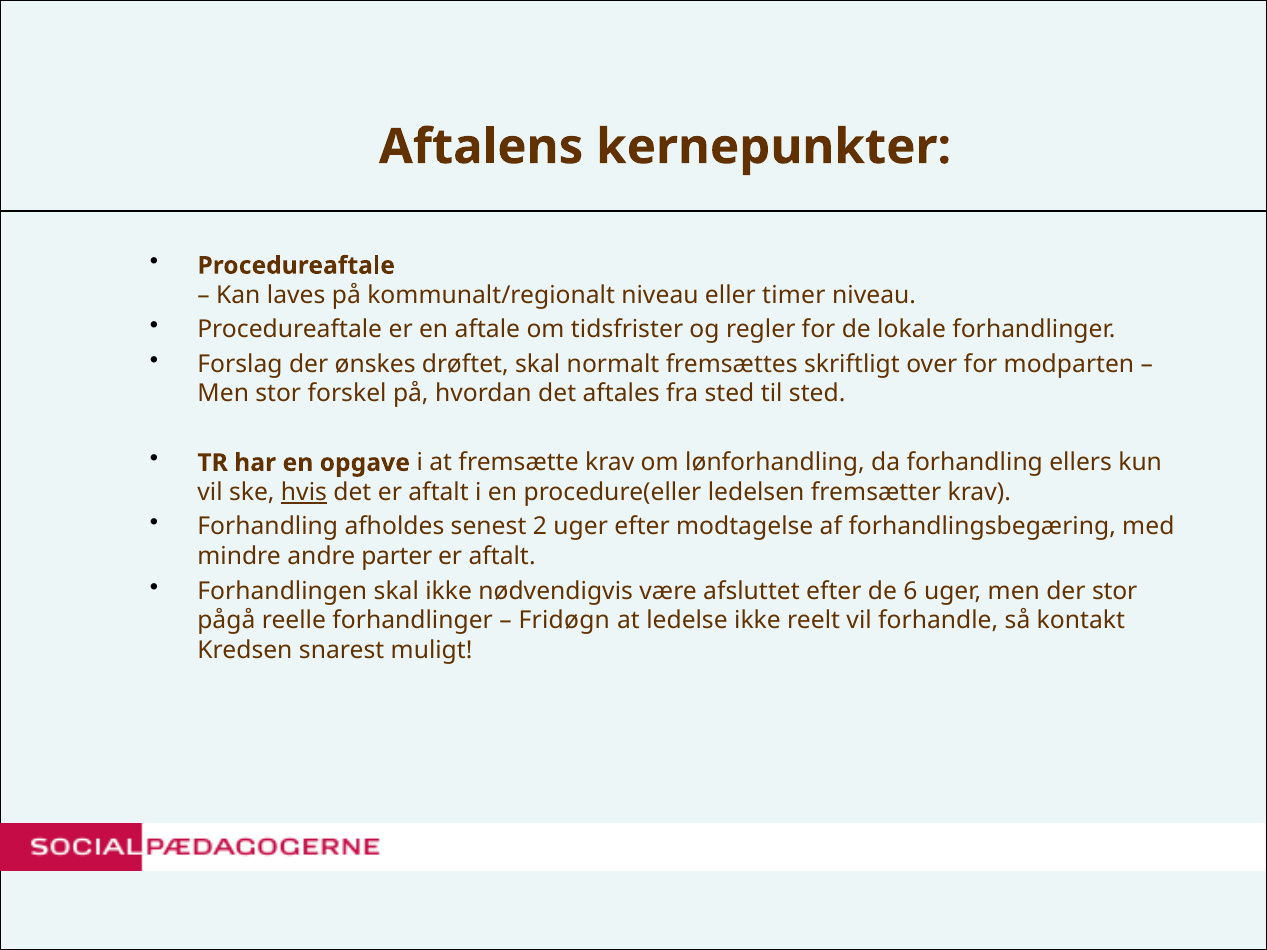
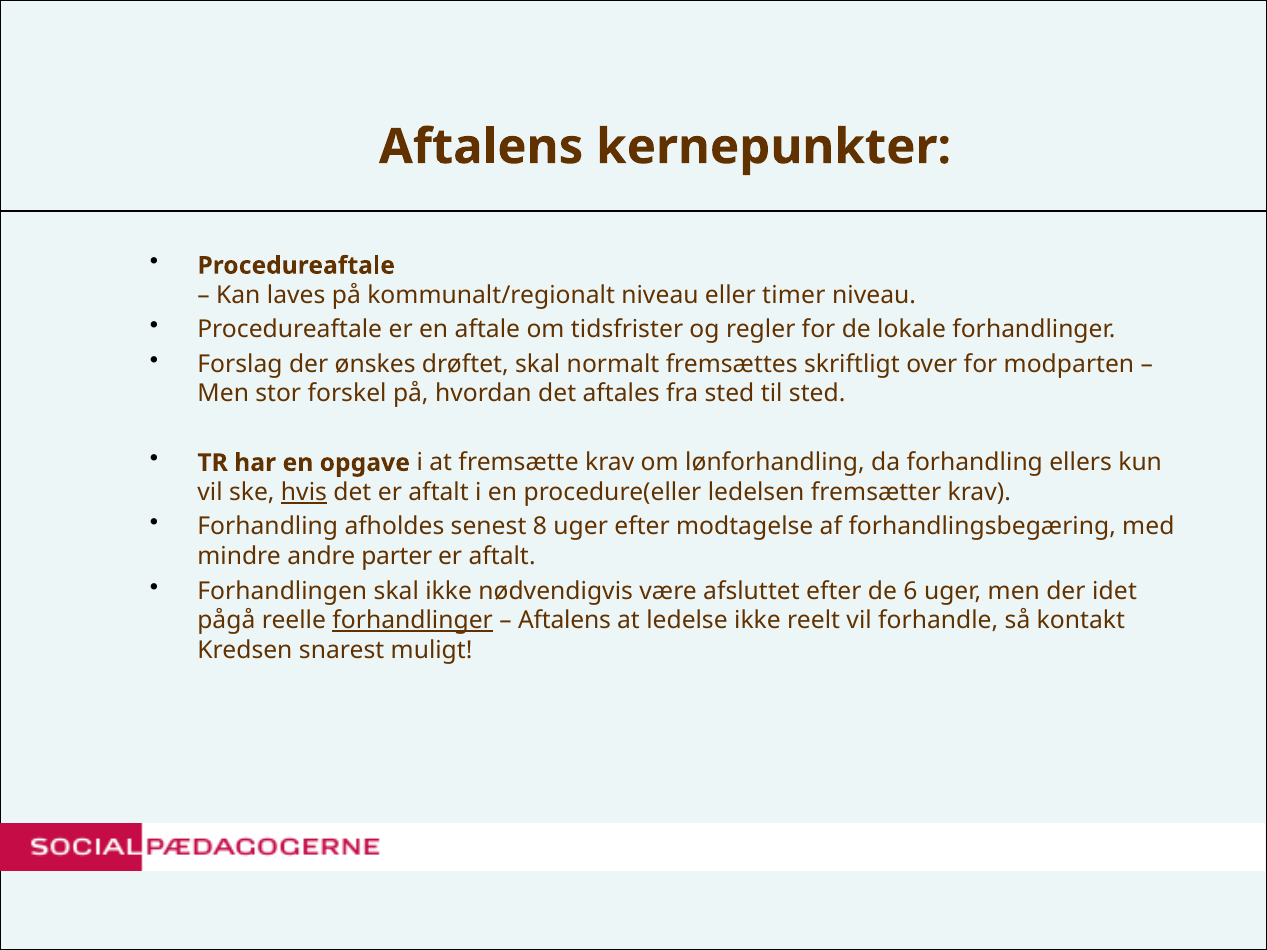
2: 2 -> 8
der stor: stor -> idet
forhandlinger at (413, 621) underline: none -> present
Fridøgn at (564, 621): Fridøgn -> Aftalens
